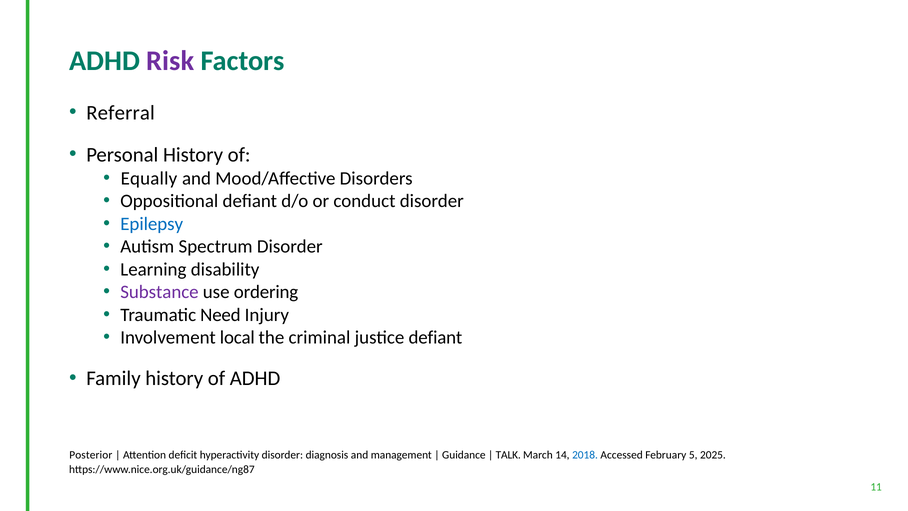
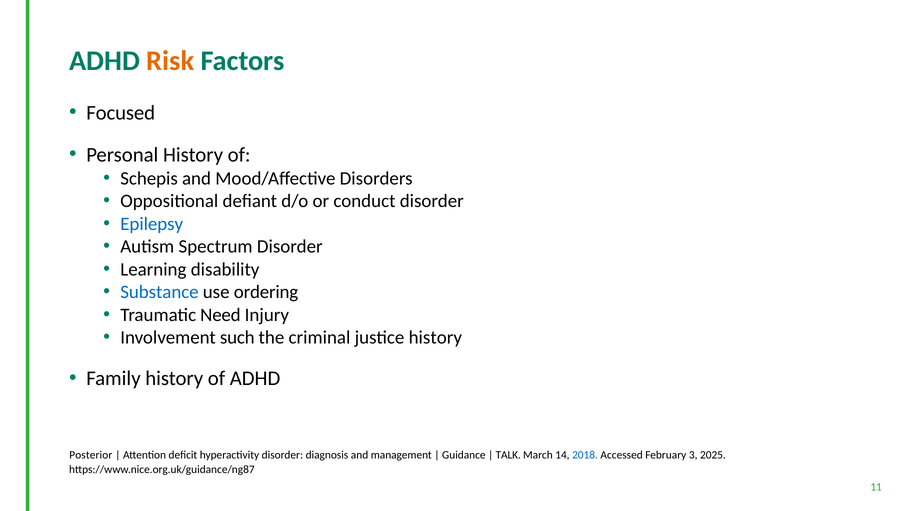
Risk colour: purple -> orange
Referral: Referral -> Focused
Equally: Equally -> Schepis
Substance colour: purple -> blue
local: local -> such
justice defiant: defiant -> history
5: 5 -> 3
